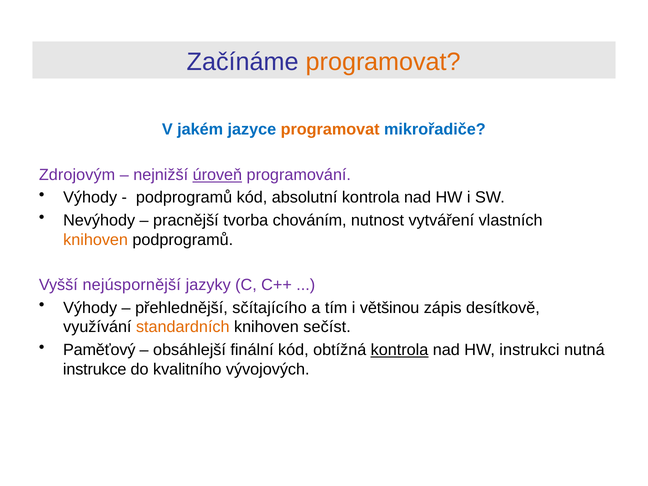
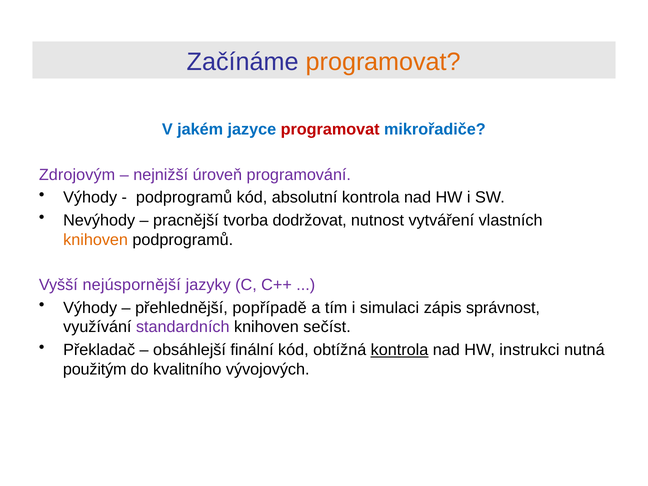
programovat at (330, 130) colour: orange -> red
úroveň underline: present -> none
chováním: chováním -> dodržovat
sčítajícího: sčítajícího -> popřípadě
většinou: většinou -> simulaci
desítkově: desítkově -> správnost
standardních colour: orange -> purple
Paměťový: Paměťový -> Překladač
instrukce: instrukce -> použitým
